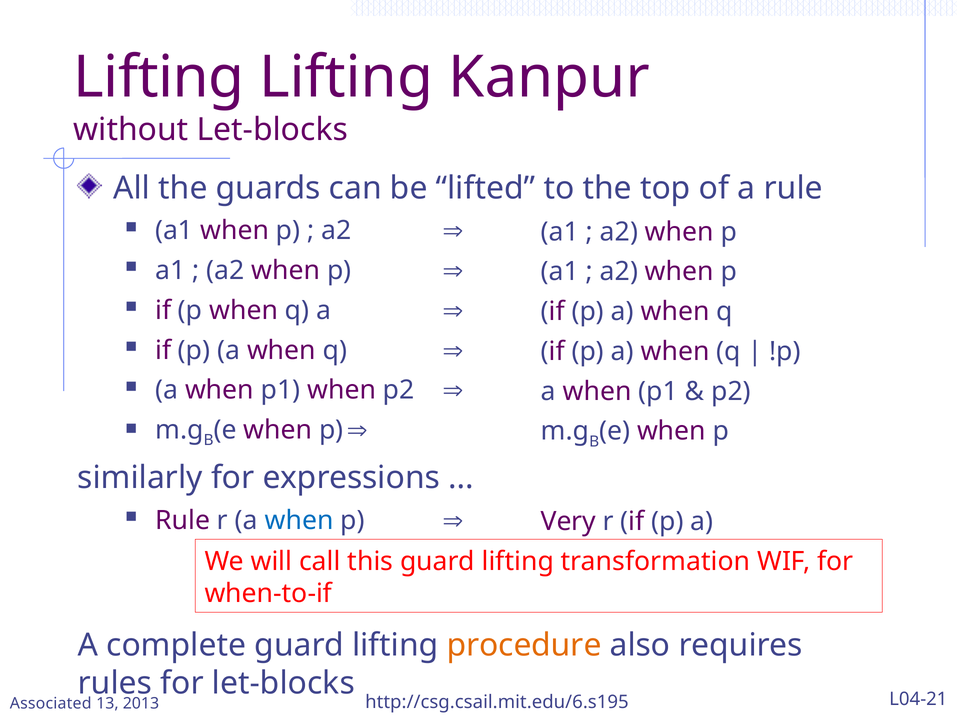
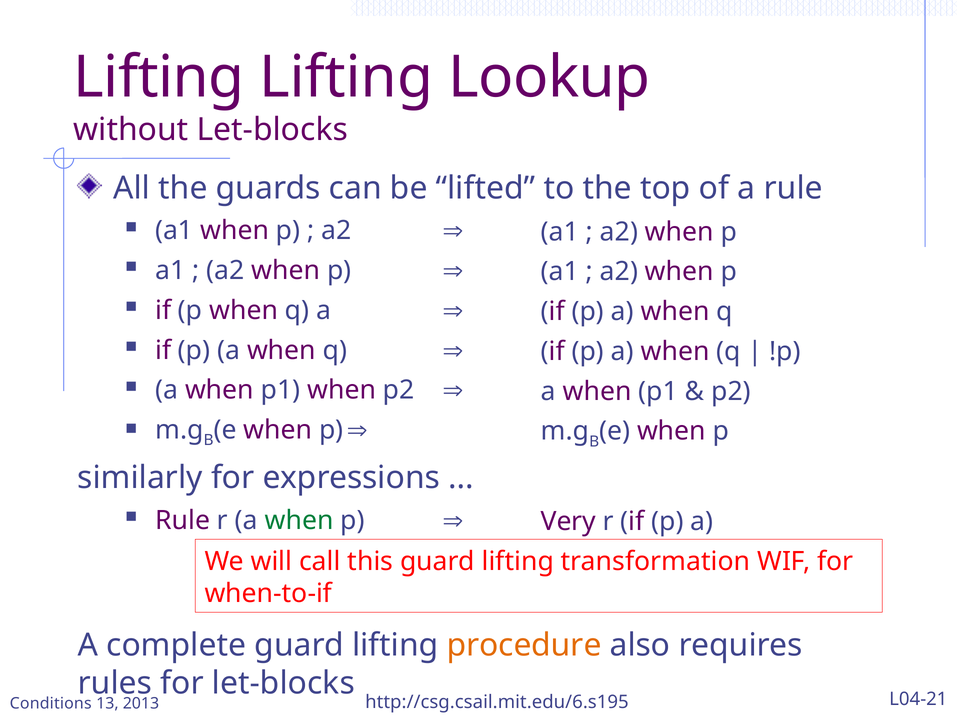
Kanpur: Kanpur -> Lookup
when at (299, 521) colour: blue -> green
Associated: Associated -> Conditions
